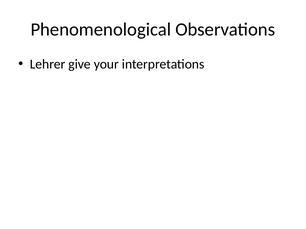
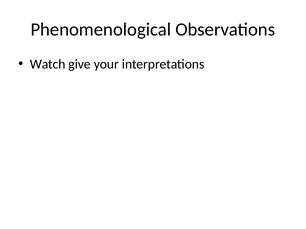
Lehrer: Lehrer -> Watch
